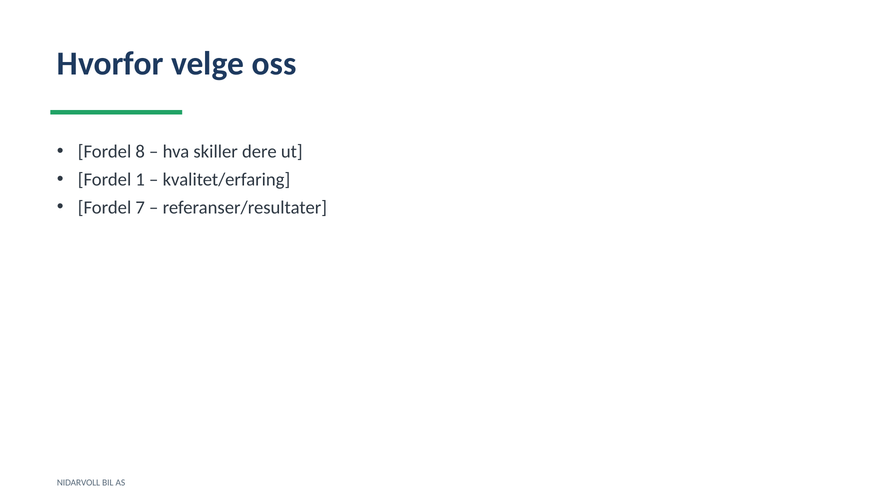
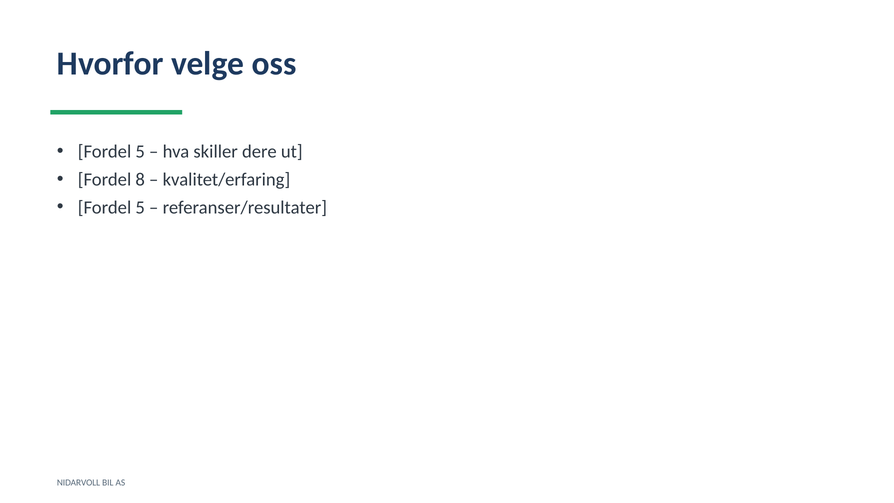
8 at (140, 151): 8 -> 5
1: 1 -> 8
7 at (140, 207): 7 -> 5
